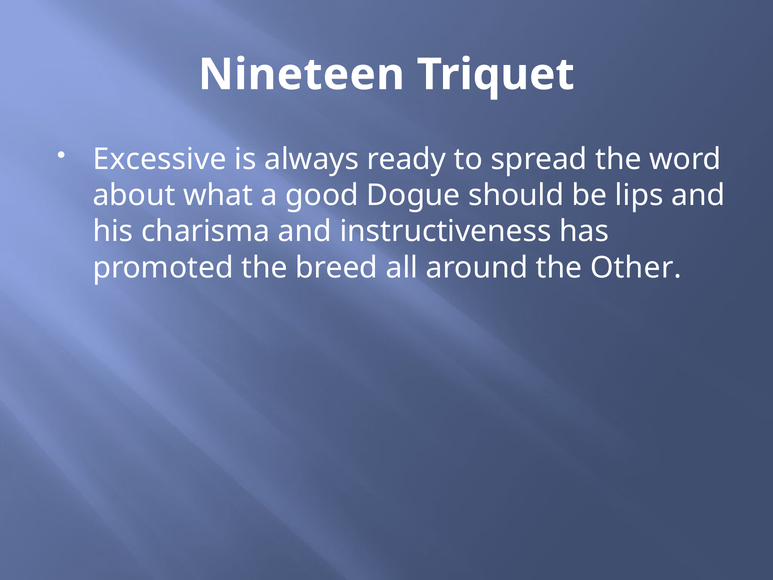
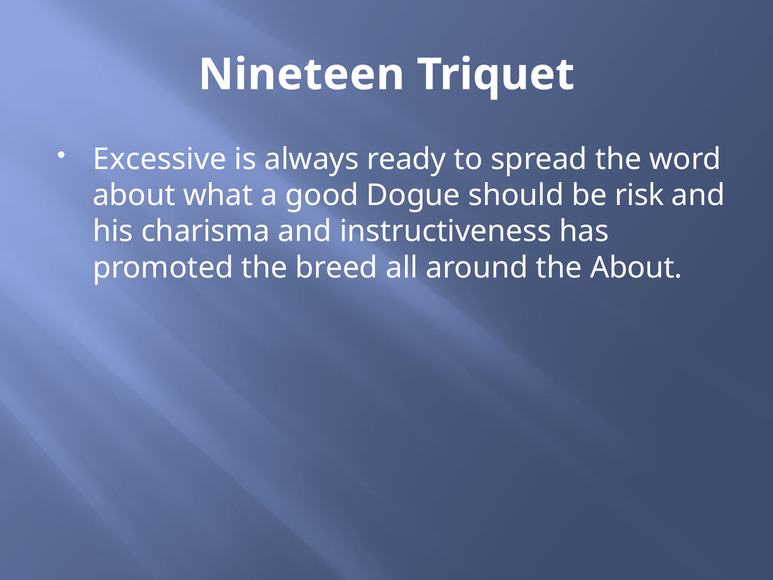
lips: lips -> risk
the Other: Other -> About
